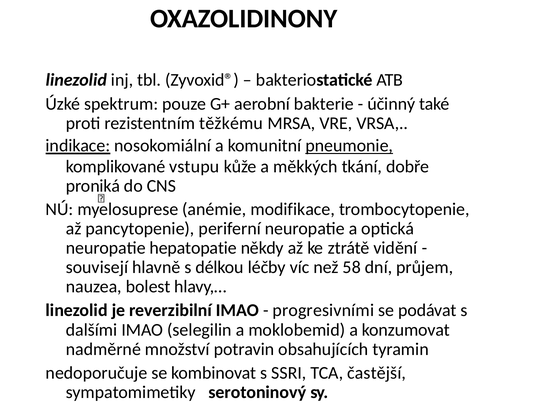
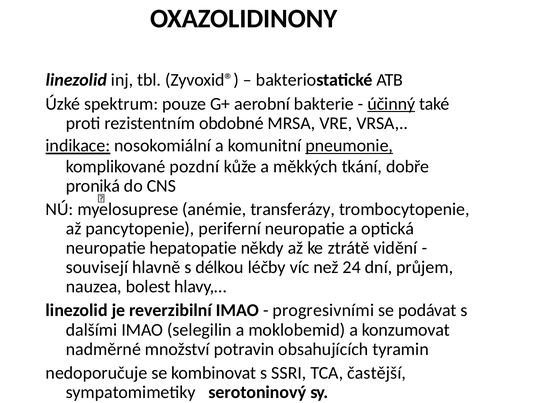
účinný underline: none -> present
těžkému: těžkému -> obdobné
vstupu: vstupu -> pozdní
modifikace: modifikace -> transferázy
58: 58 -> 24
